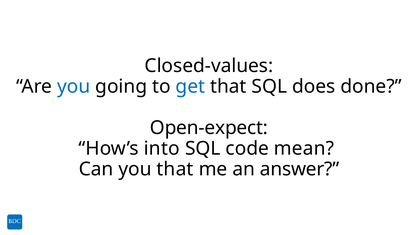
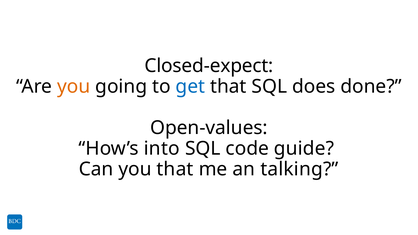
Closed-values: Closed-values -> Closed-expect
you at (74, 86) colour: blue -> orange
Open-expect: Open-expect -> Open-values
mean: mean -> guide
answer: answer -> talking
